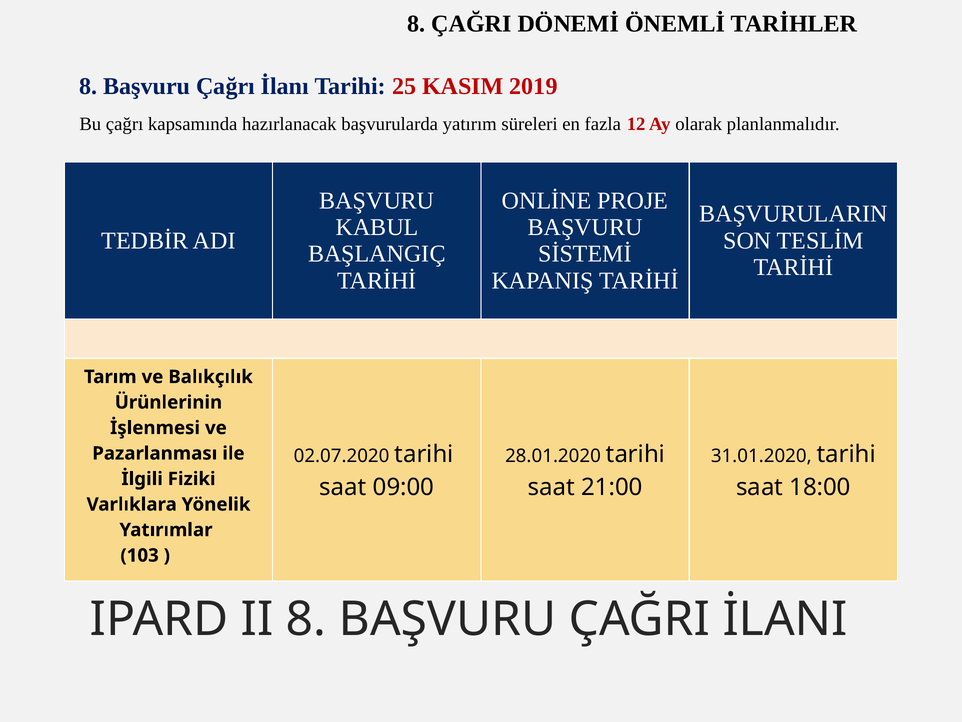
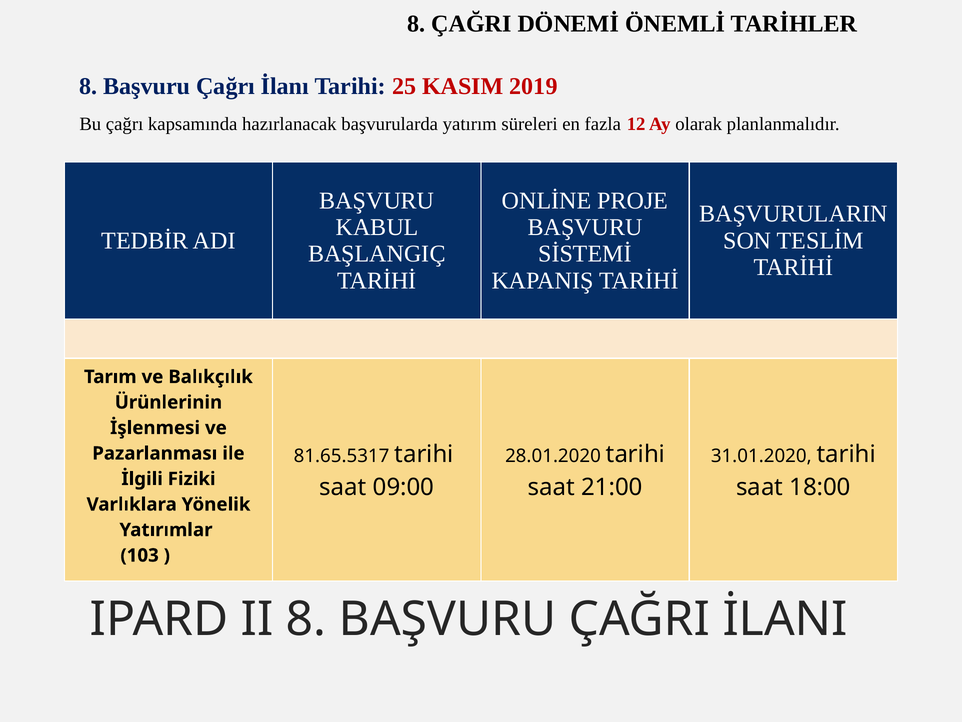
02.07.2020: 02.07.2020 -> 81.65.5317
